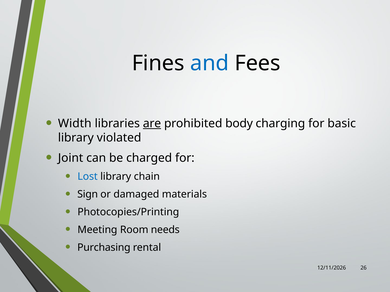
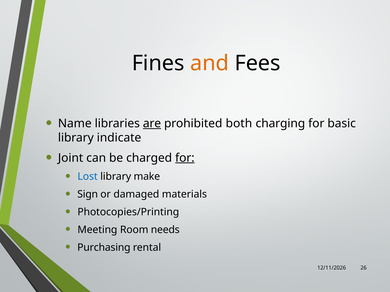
and colour: blue -> orange
Width: Width -> Name
body: body -> both
violated: violated -> indicate
for at (185, 158) underline: none -> present
chain: chain -> make
